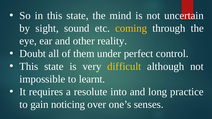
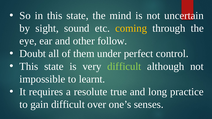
reality: reality -> follow
difficult at (124, 66) colour: yellow -> light green
into: into -> true
gain noticing: noticing -> difficult
